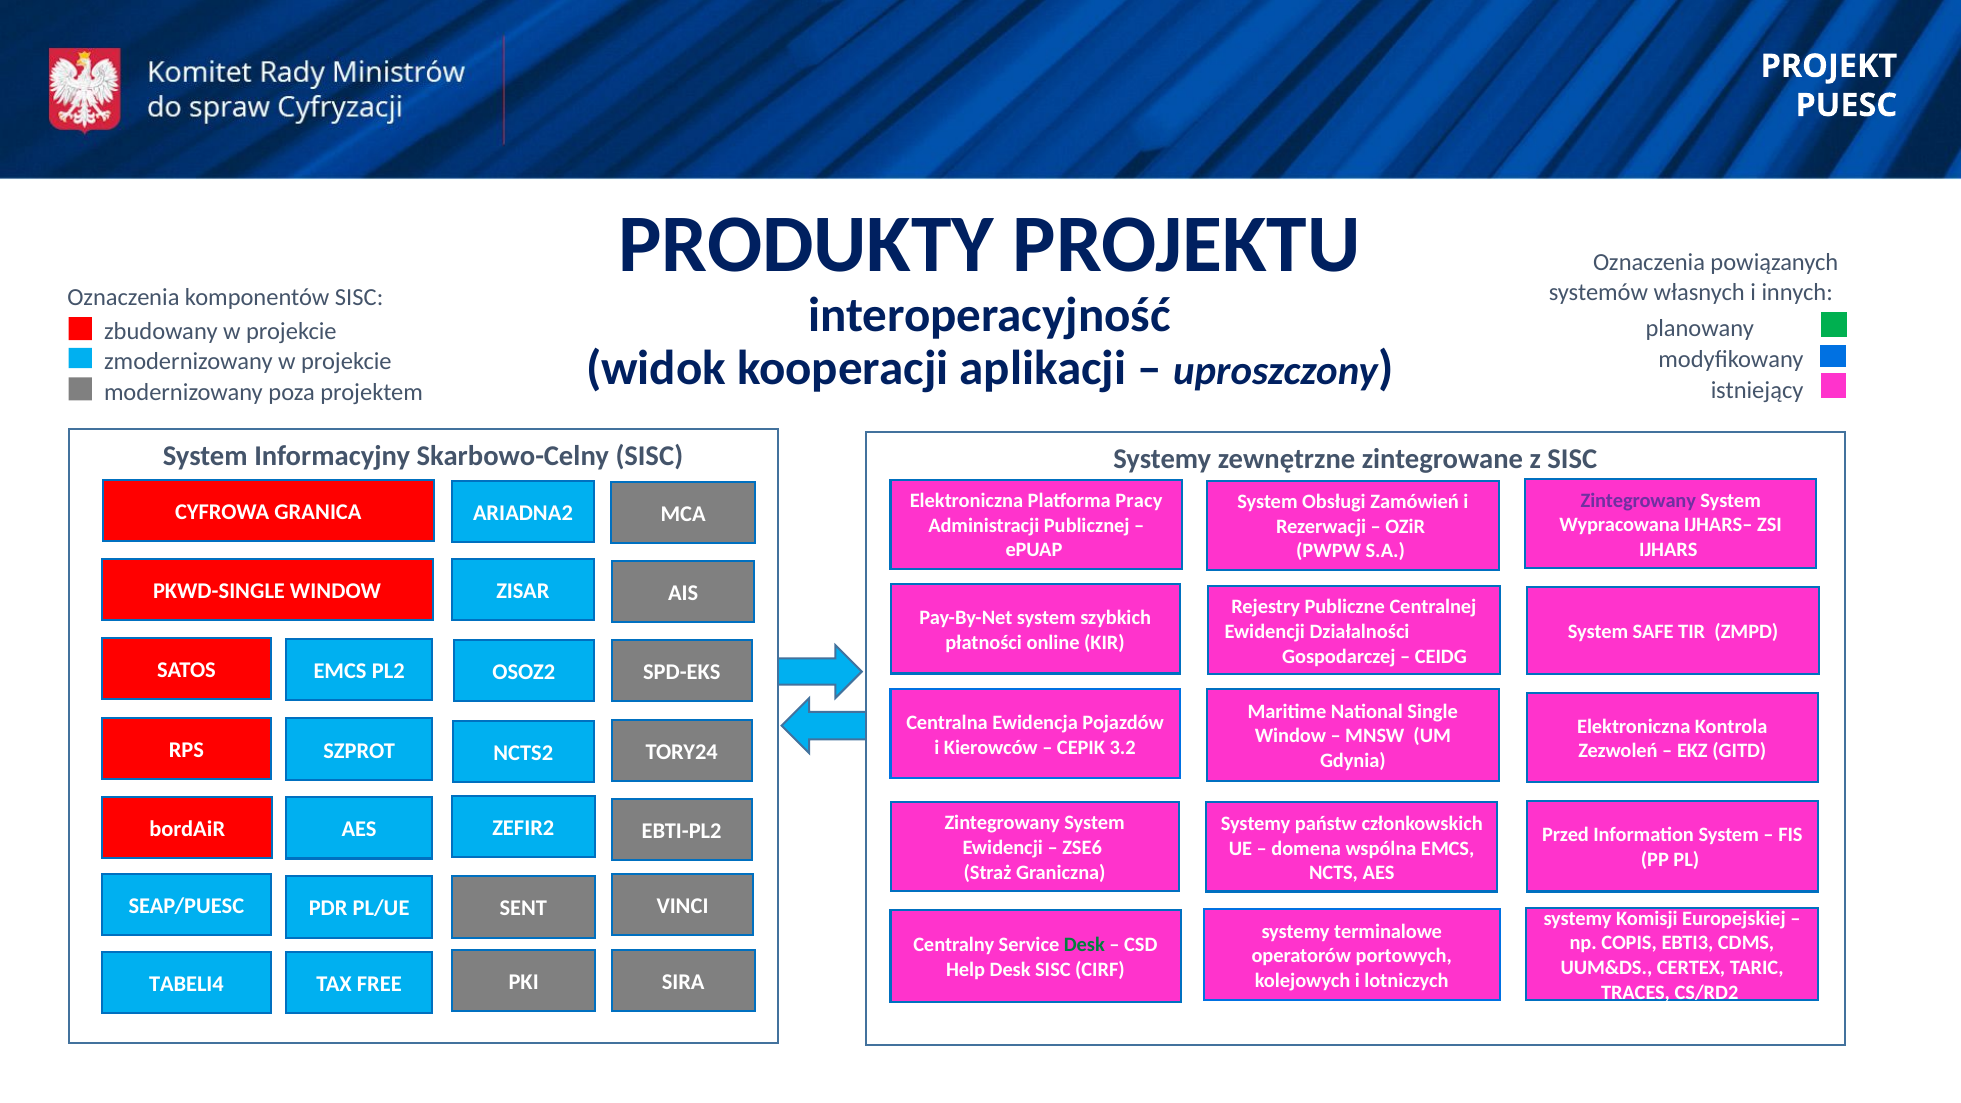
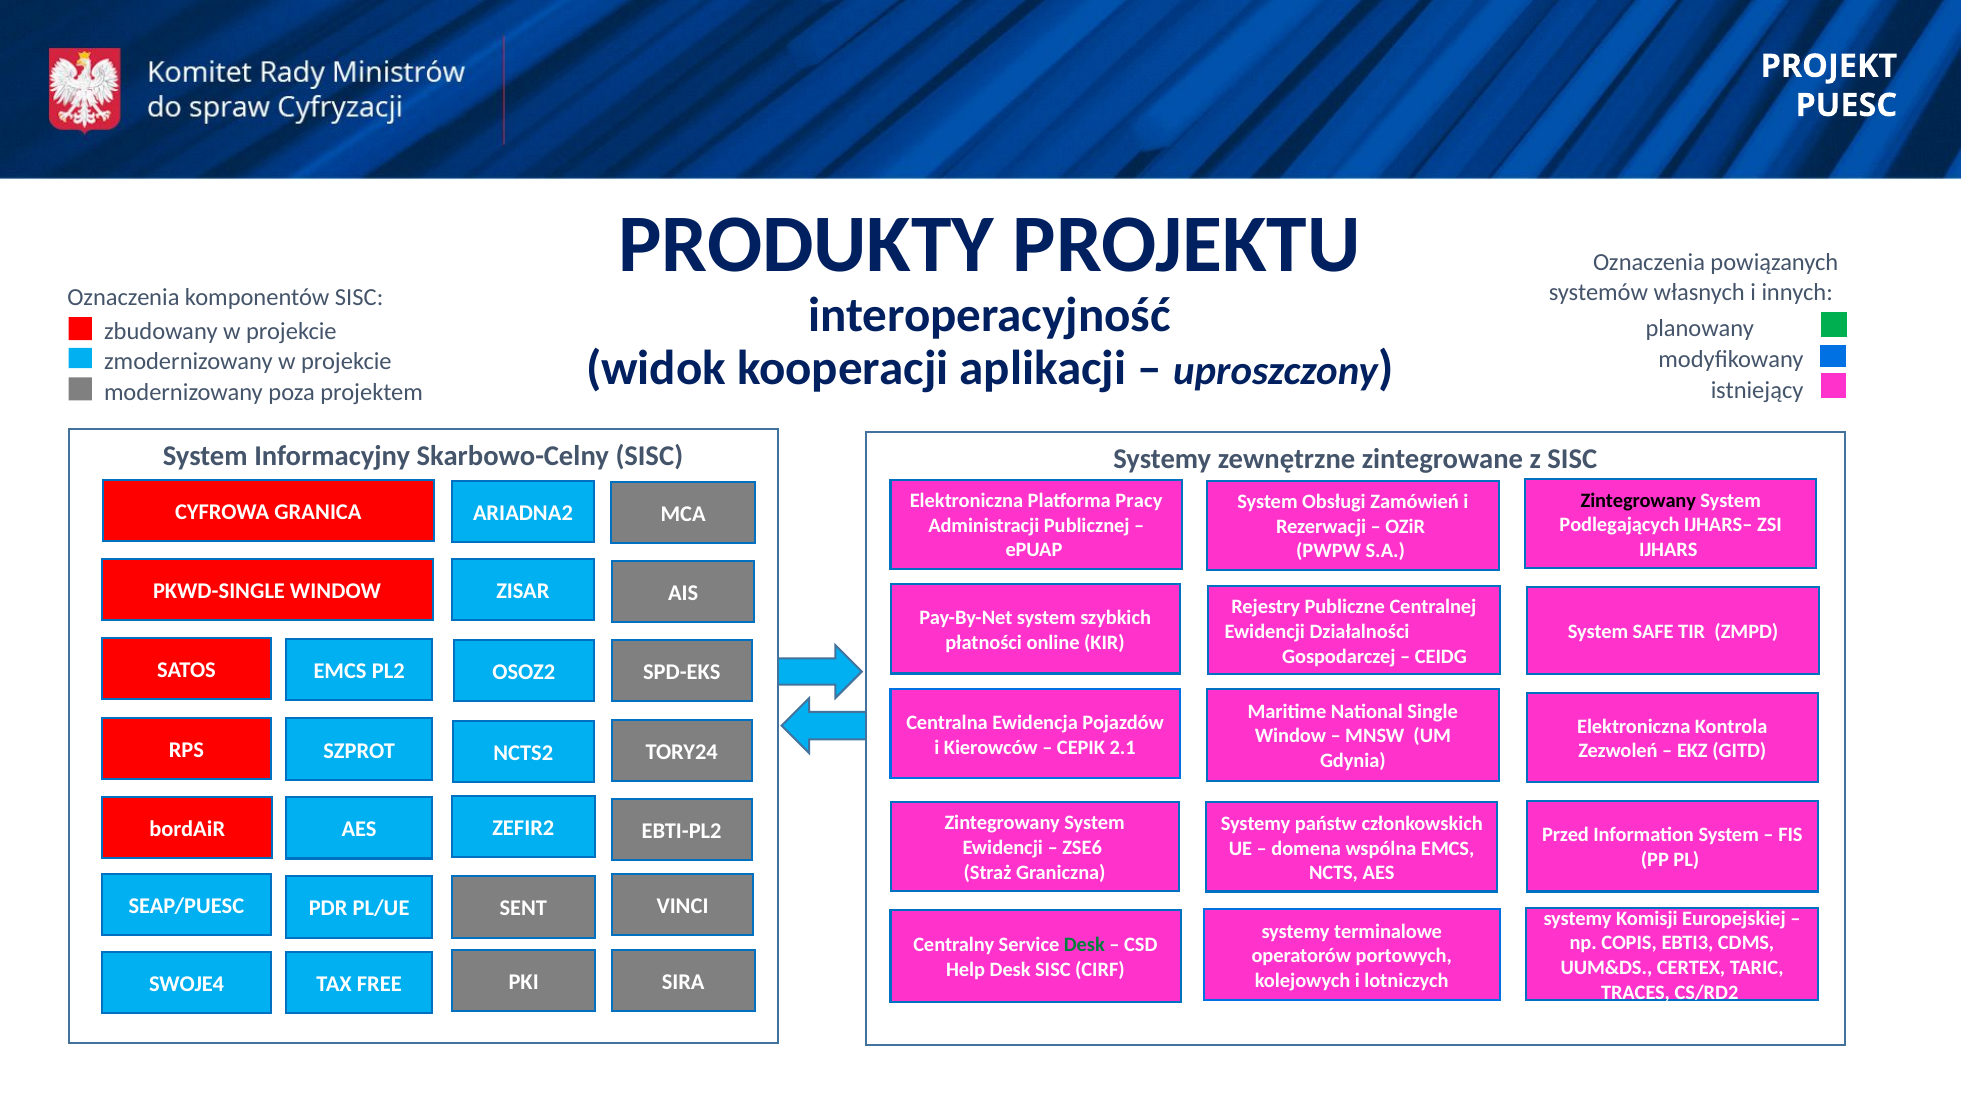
Zintegrowany at (1638, 500) colour: purple -> black
Wypracowana: Wypracowana -> Podlegających
3.2: 3.2 -> 2.1
TABELI4: TABELI4 -> SWOJE4
